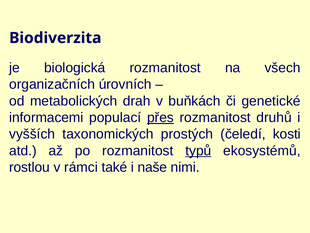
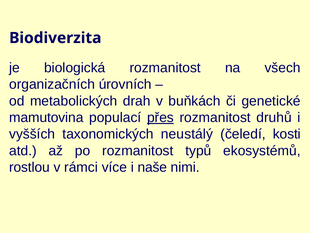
informacemi: informacemi -> mamutovina
prostých: prostých -> neustálý
typů underline: present -> none
také: také -> více
